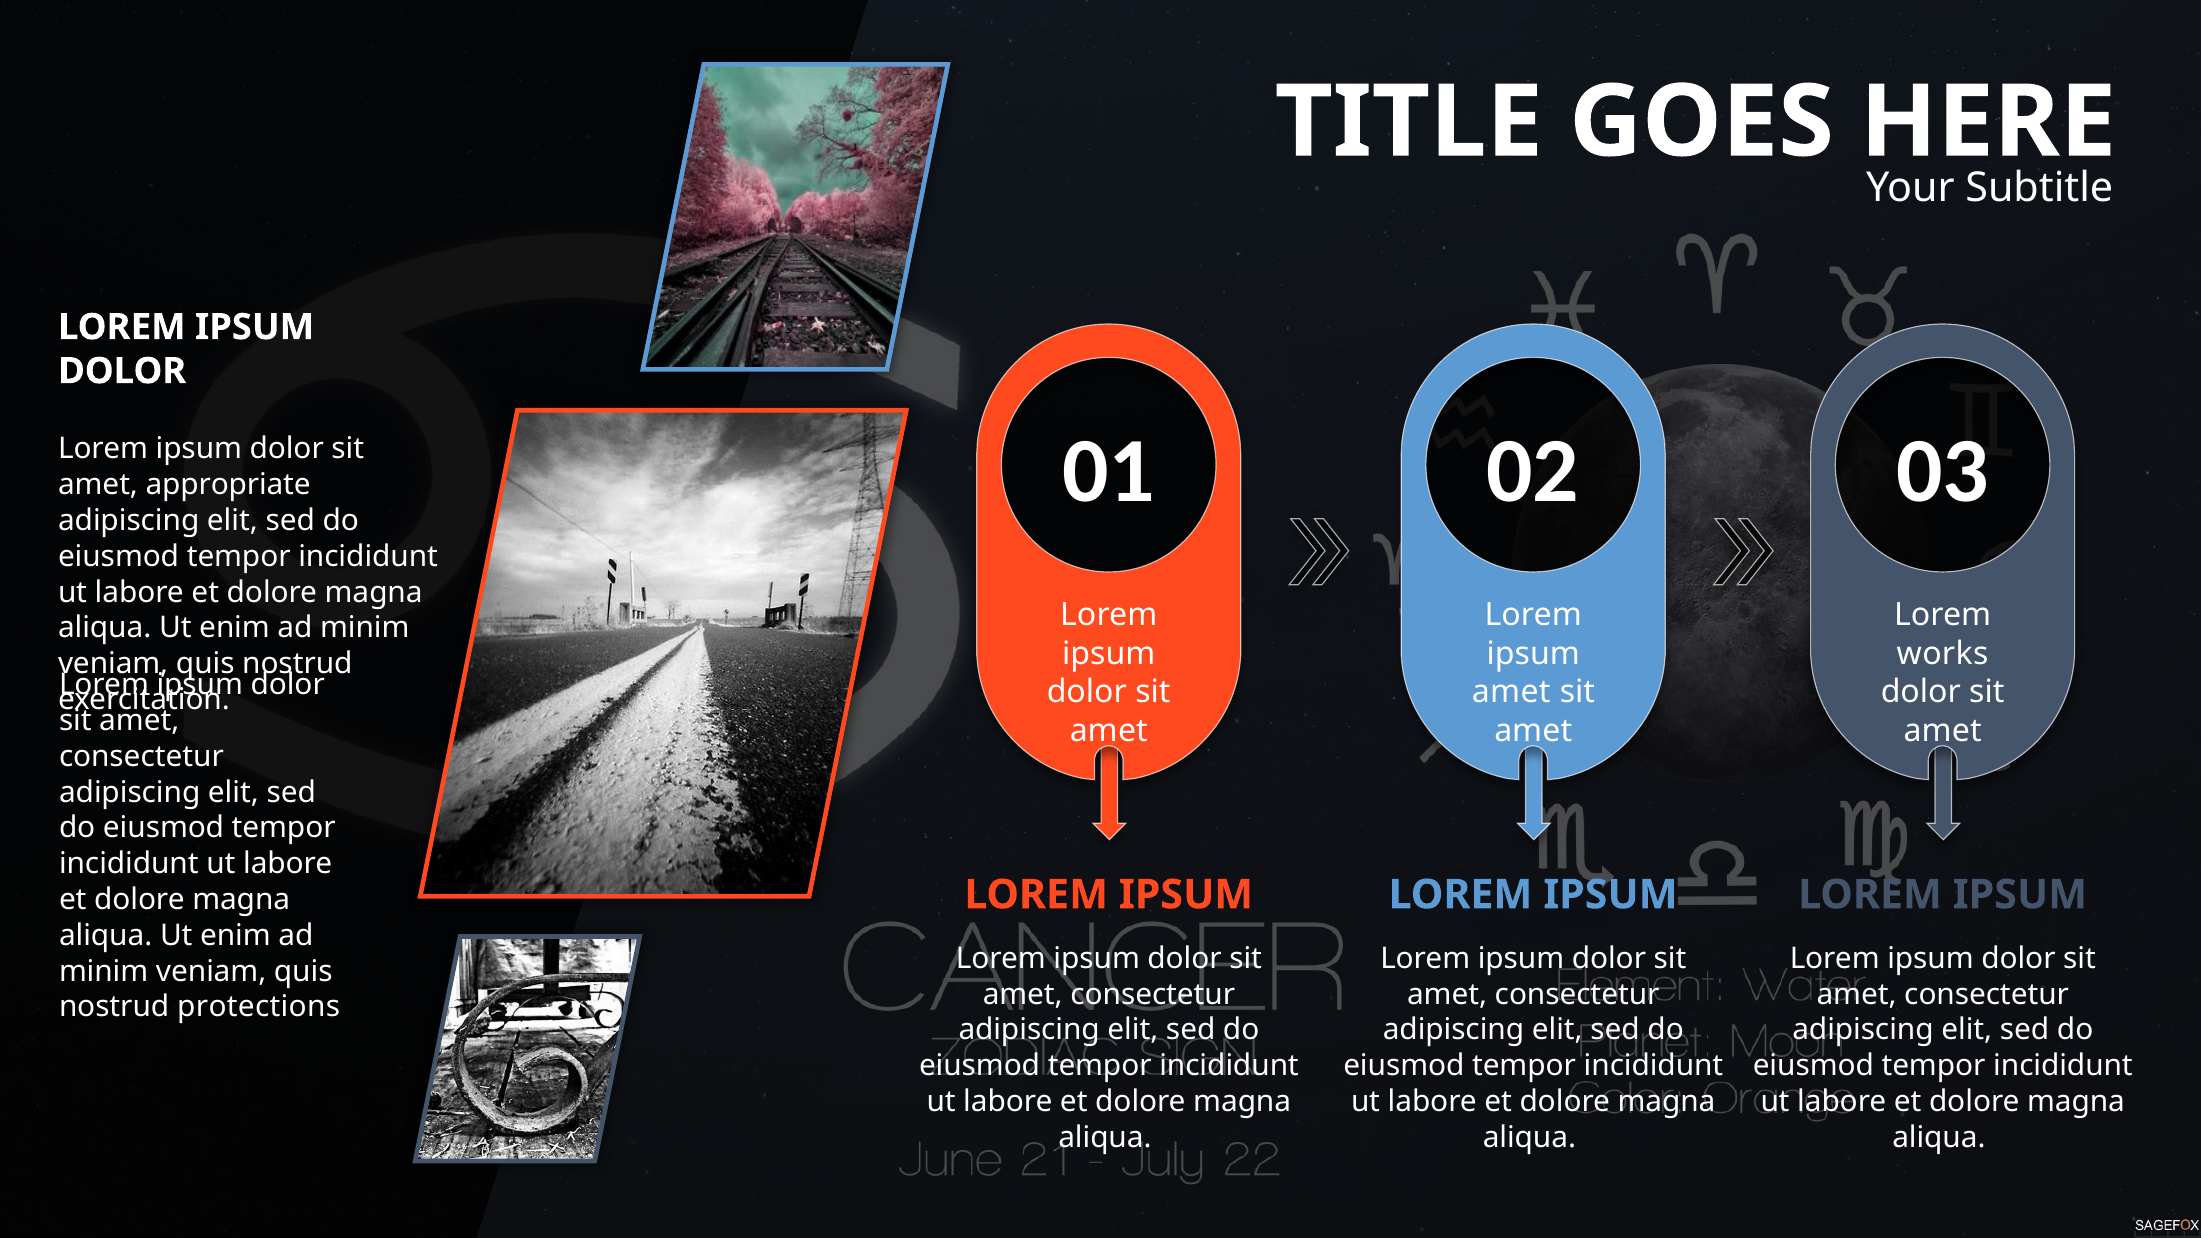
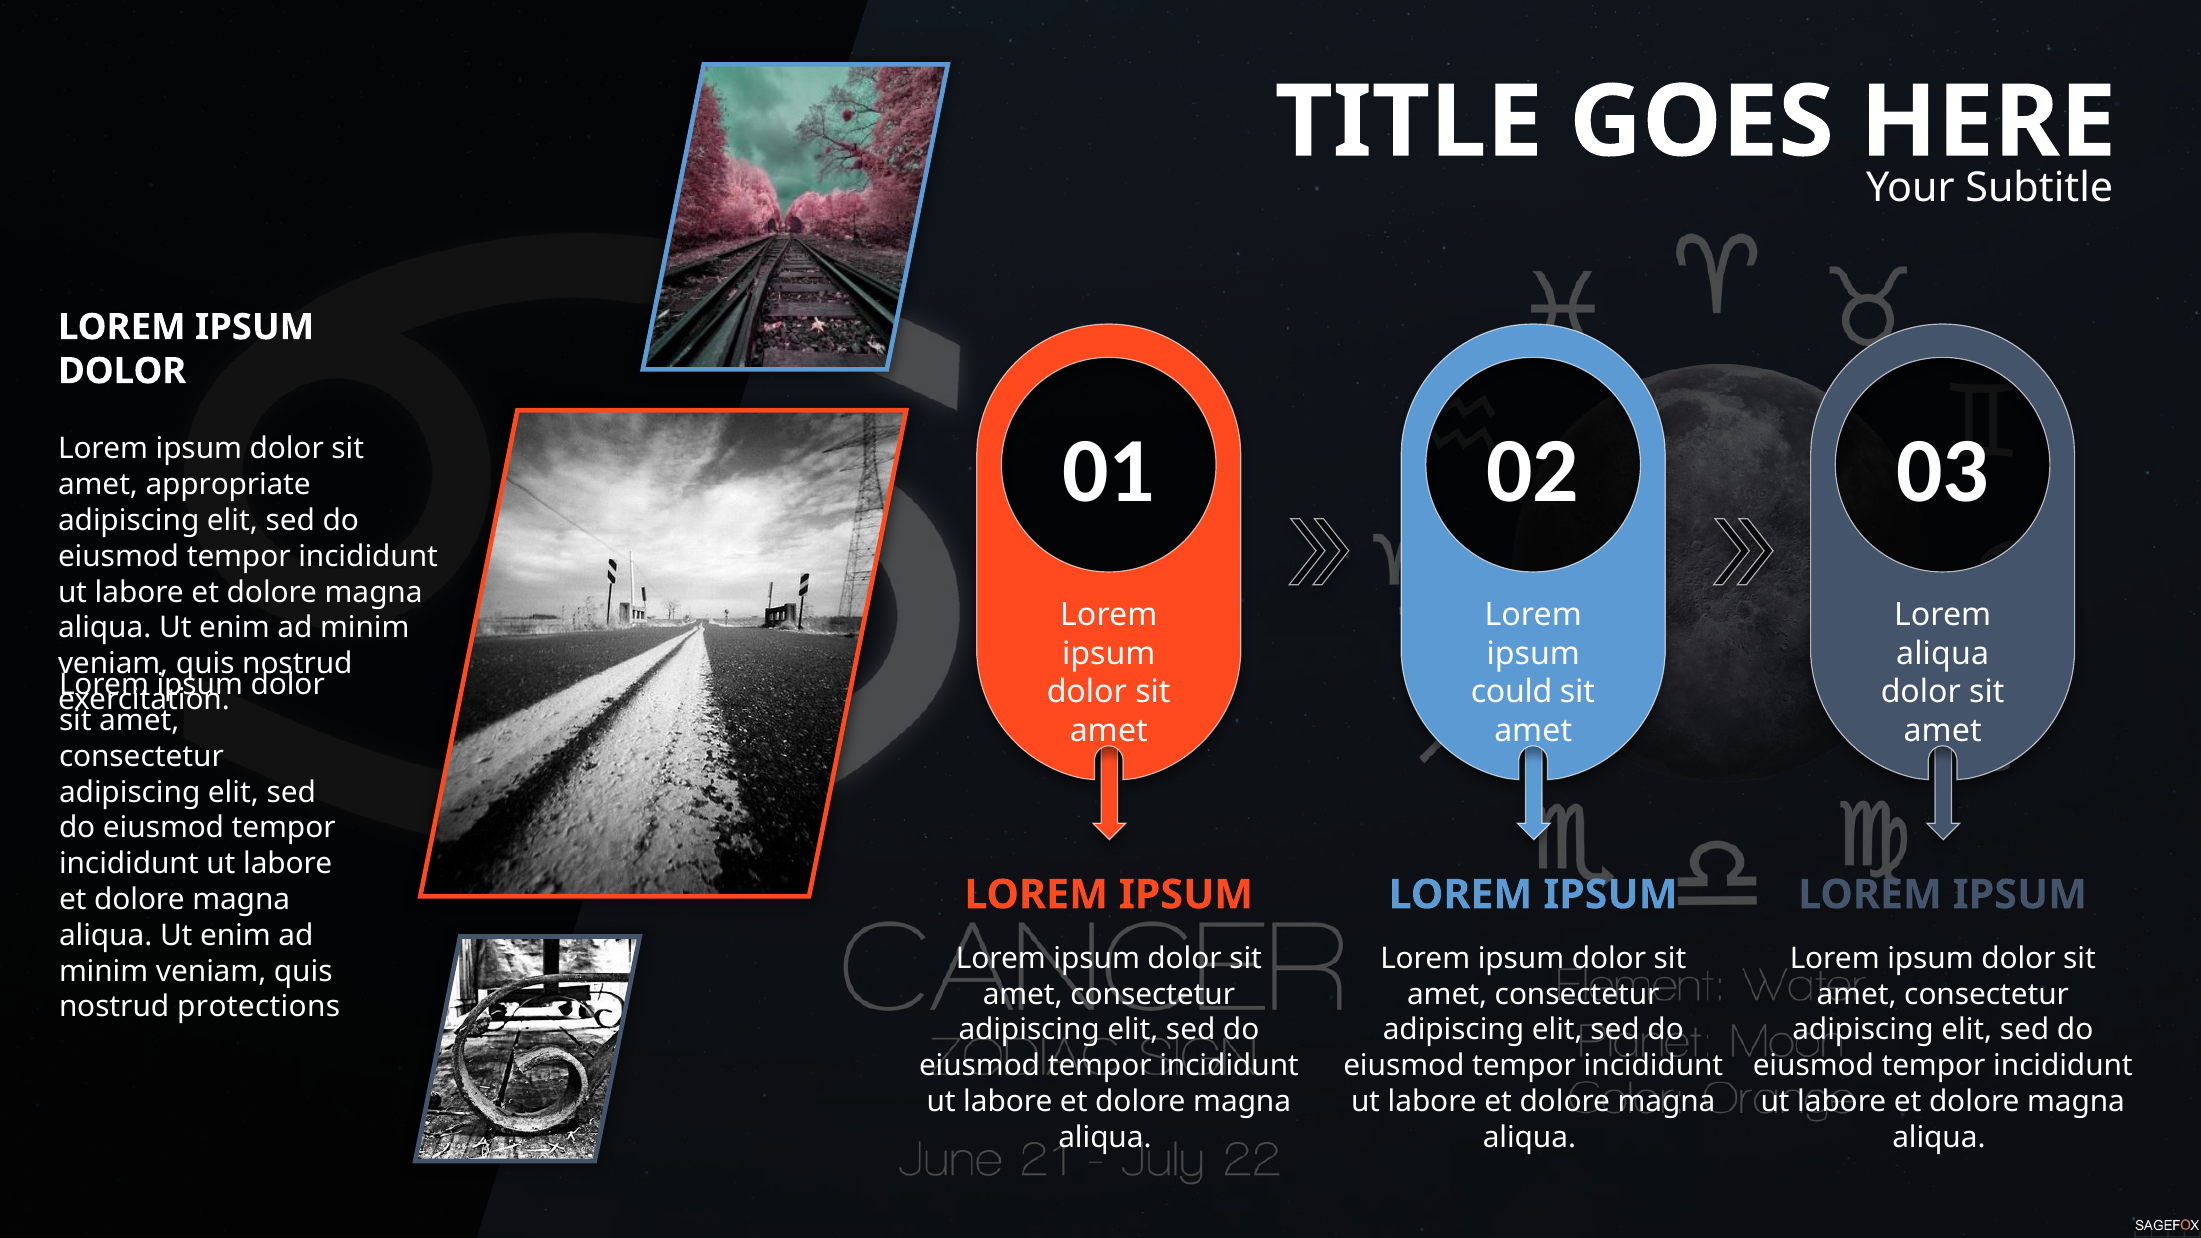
works at (1943, 654): works -> aliqua
amet at (1511, 692): amet -> could
